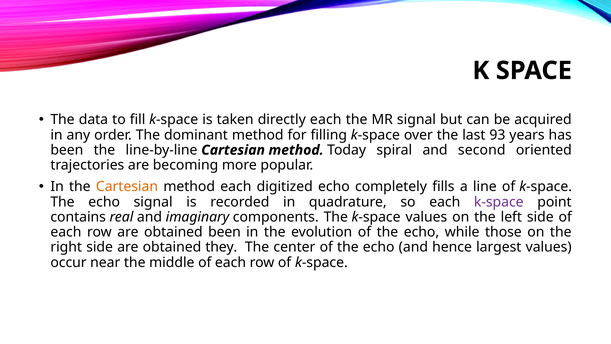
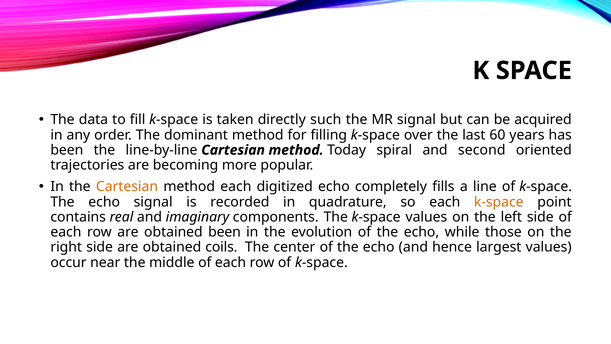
directly each: each -> such
93: 93 -> 60
k-space at (499, 202) colour: purple -> orange
they: they -> coils
